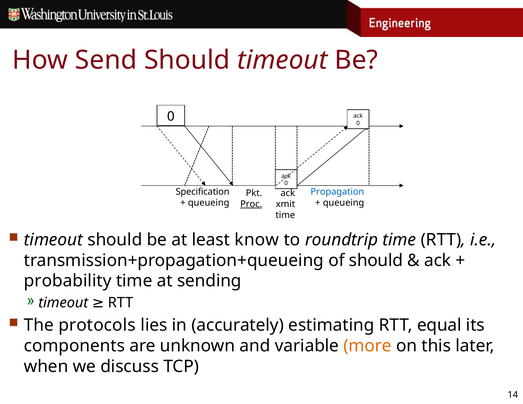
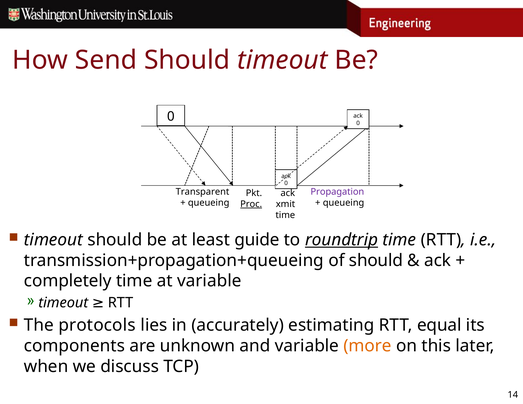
Specification: Specification -> Transparent
Propagation colour: blue -> purple
know: know -> guide
roundtrip underline: none -> present
probability: probability -> completely
at sending: sending -> variable
